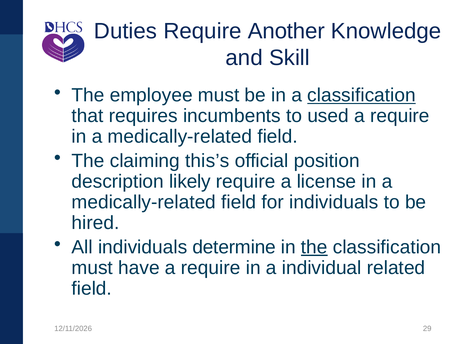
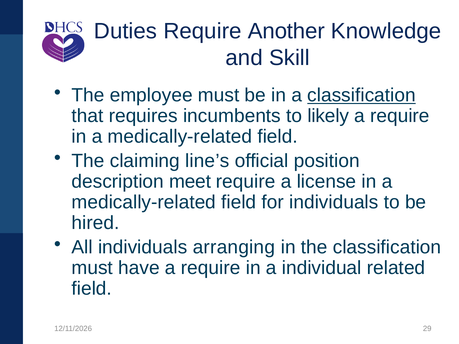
used: used -> likely
this’s: this’s -> line’s
likely: likely -> meet
determine: determine -> arranging
the at (314, 247) underline: present -> none
